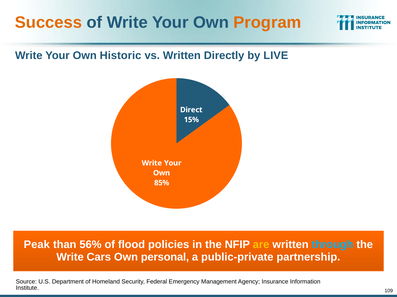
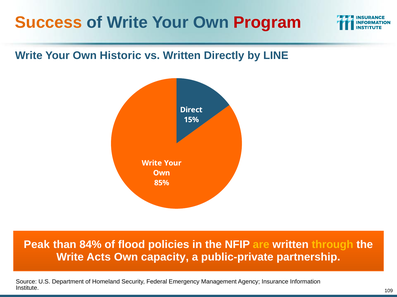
Program colour: orange -> red
LIVE: LIVE -> LINE
56%: 56% -> 84%
through colour: light blue -> yellow
Cars: Cars -> Acts
personal: personal -> capacity
